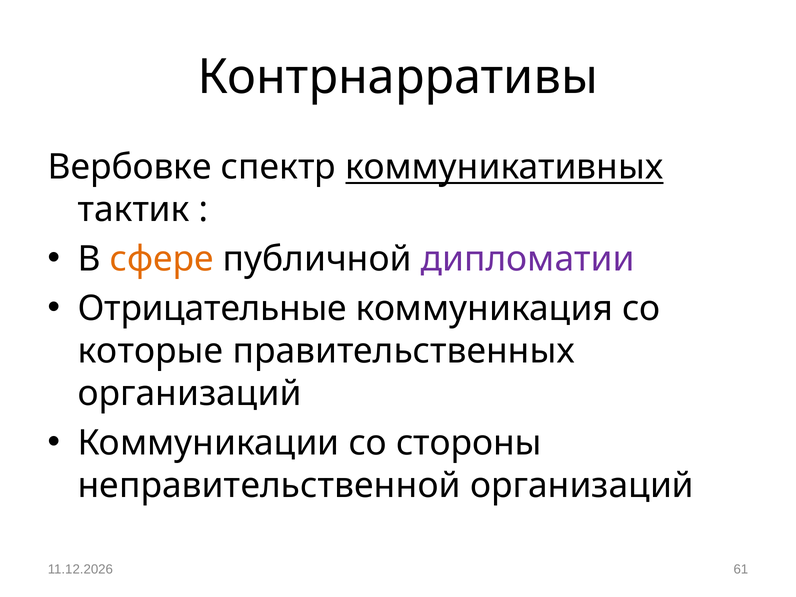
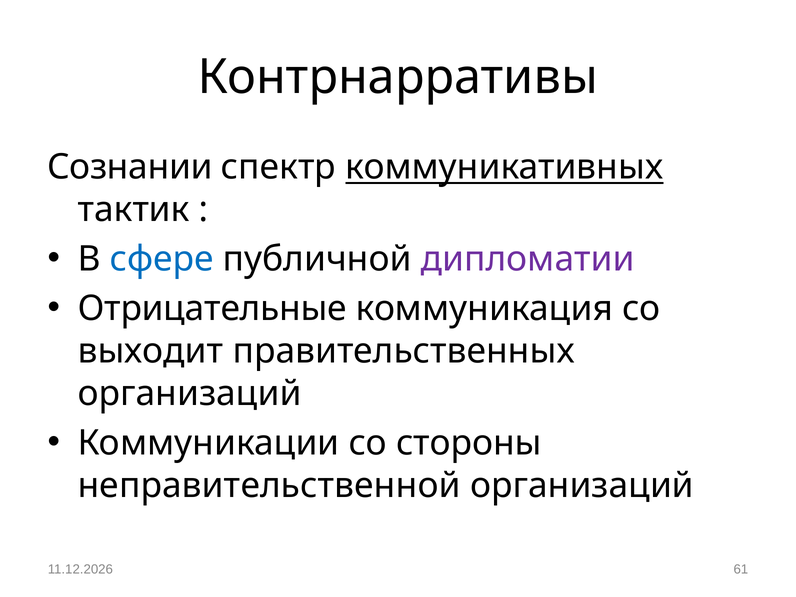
Вербовке: Вербовке -> Сознании
сфере colour: orange -> blue
которые: которые -> выходит
